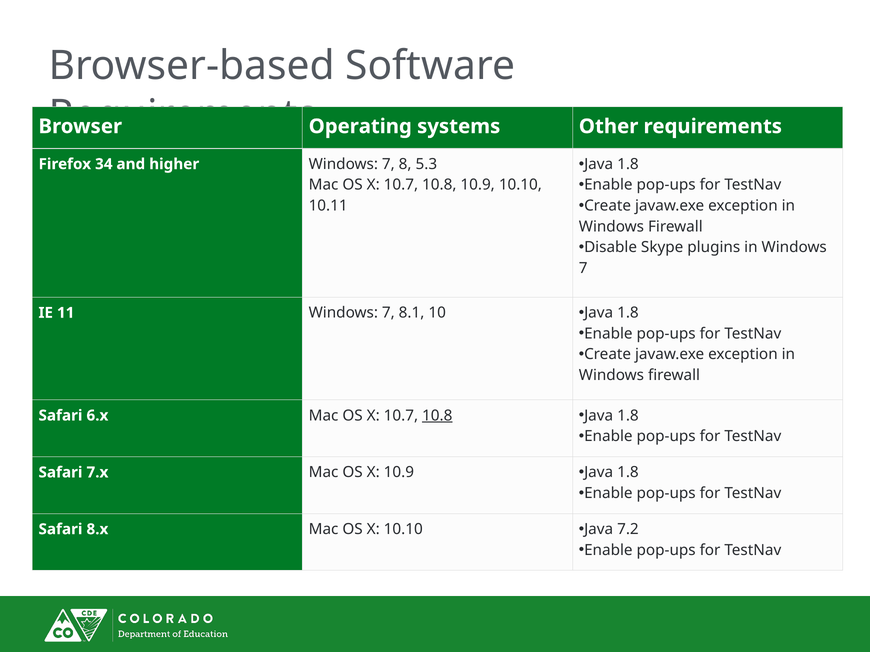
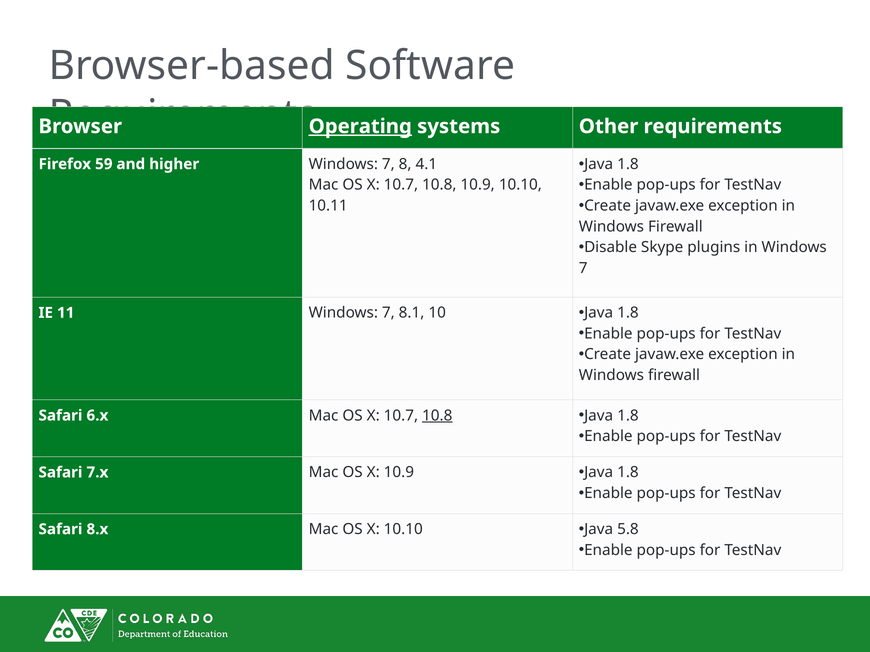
Operating underline: none -> present
34: 34 -> 59
5.3: 5.3 -> 4.1
7.2: 7.2 -> 5.8
